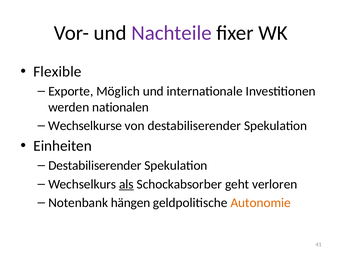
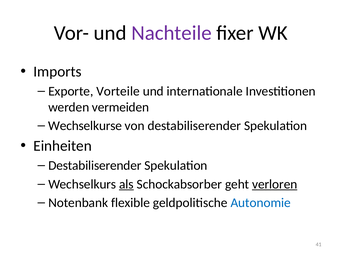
Flexible: Flexible -> Imports
Möglich: Möglich -> Vorteile
nationalen: nationalen -> vermeiden
verloren underline: none -> present
hängen: hängen -> flexible
Autonomie colour: orange -> blue
